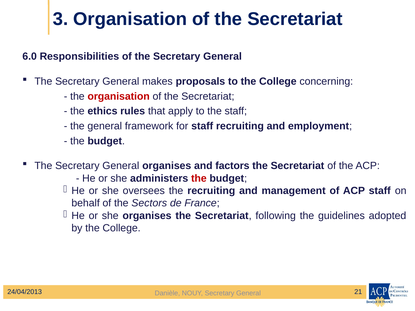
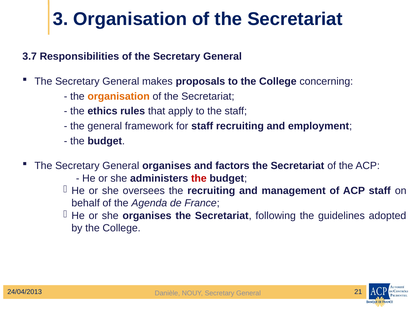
6.0: 6.0 -> 3.7
organisation at (119, 96) colour: red -> orange
Sectors: Sectors -> Agenda
